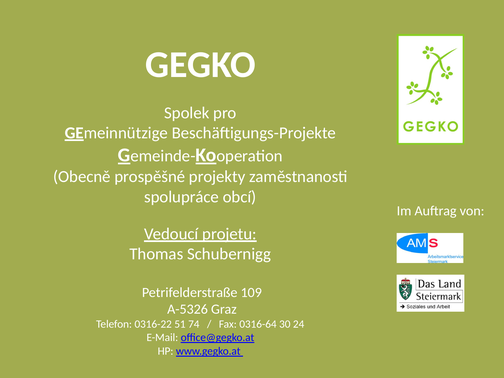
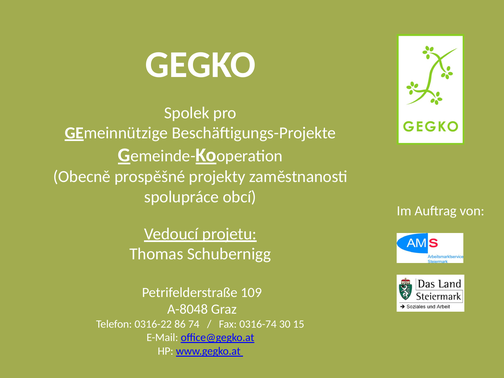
A-5326: A-5326 -> A-8048
51: 51 -> 86
0316-64: 0316-64 -> 0316-74
24: 24 -> 15
